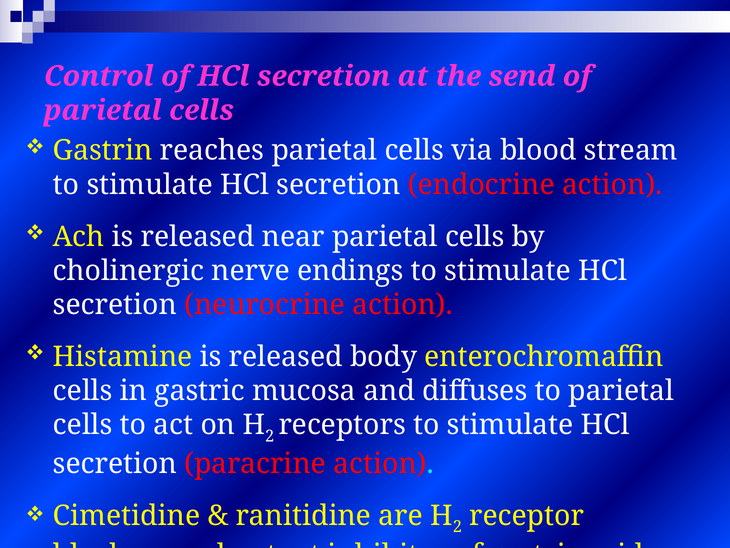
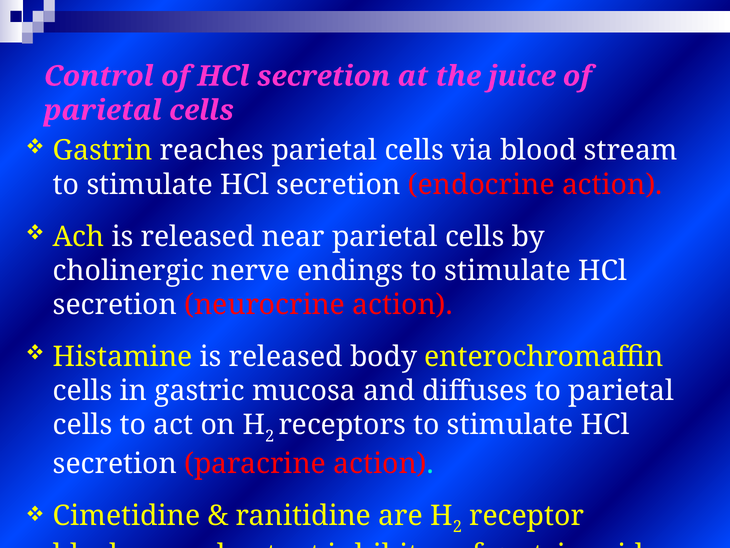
send: send -> juice
